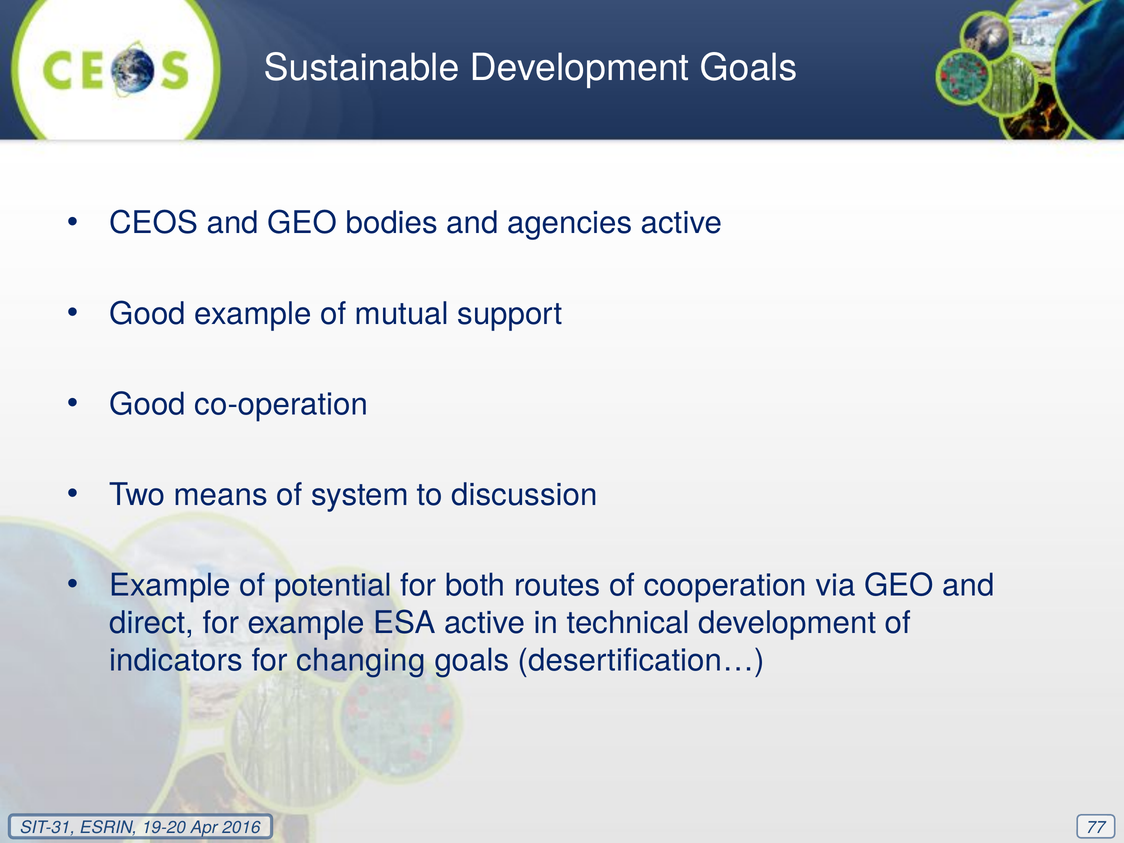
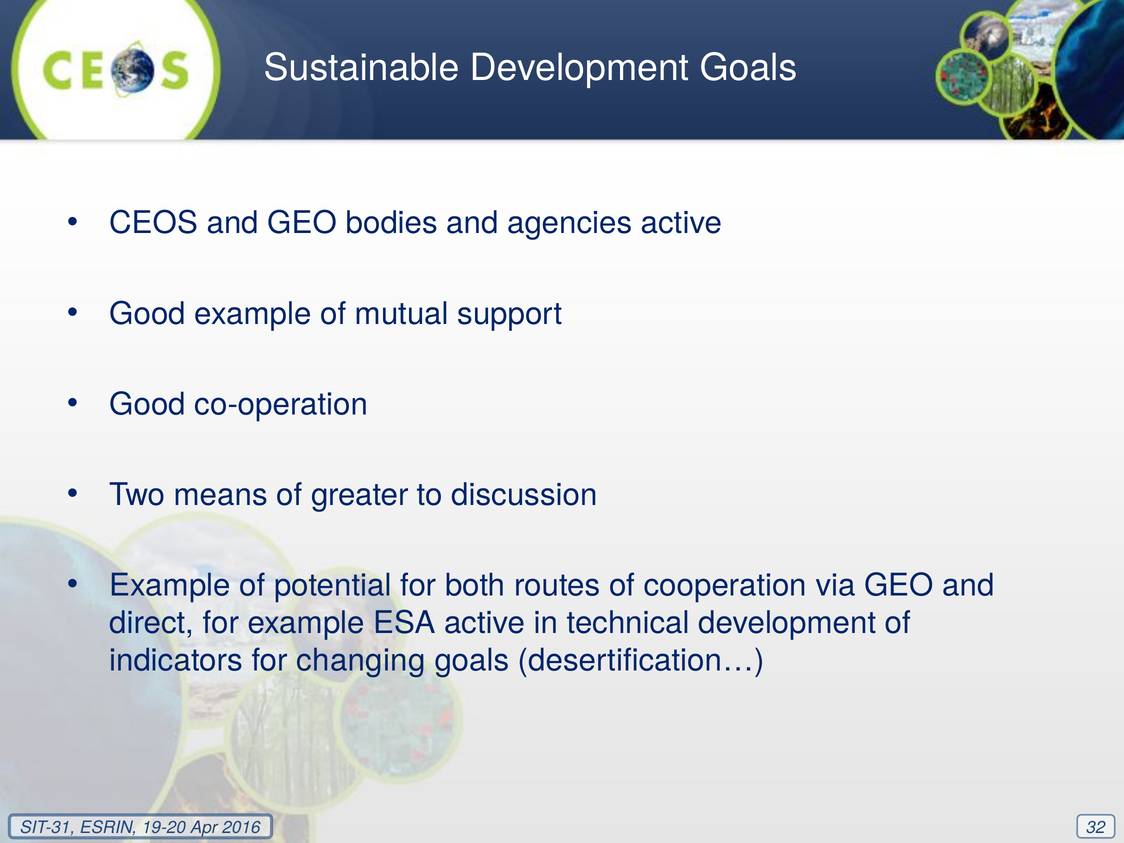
system: system -> greater
77: 77 -> 32
